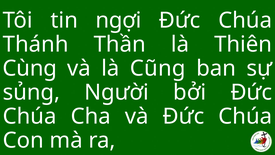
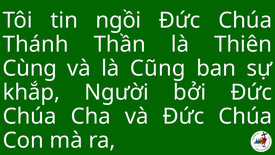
ngợi: ngợi -> ngồi
sủng: sủng -> khắp
